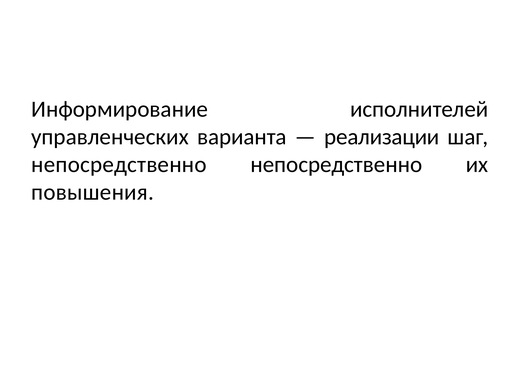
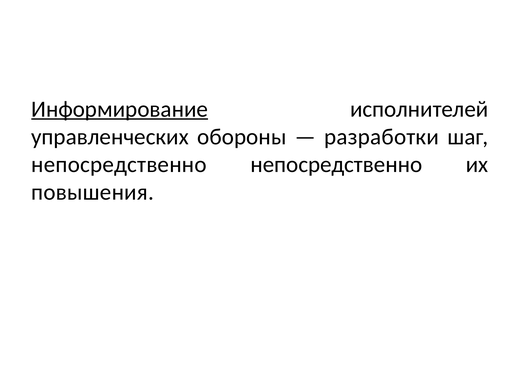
Информирование underline: none -> present
варианта: варианта -> обороны
реализации: реализации -> разработки
